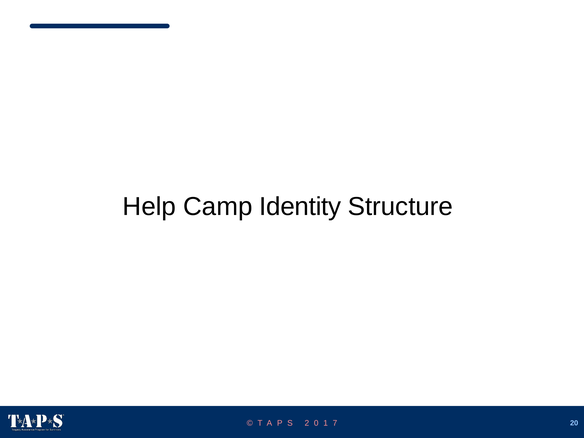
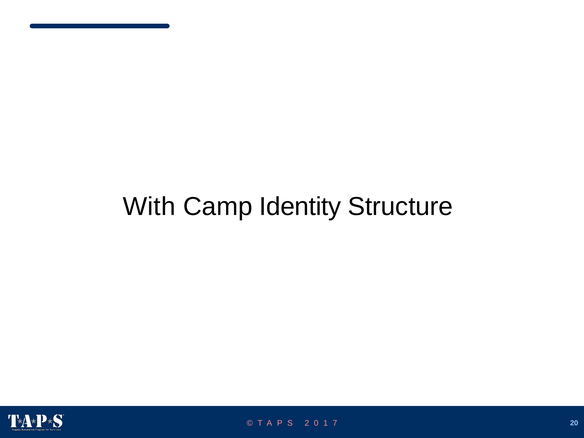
Help: Help -> With
